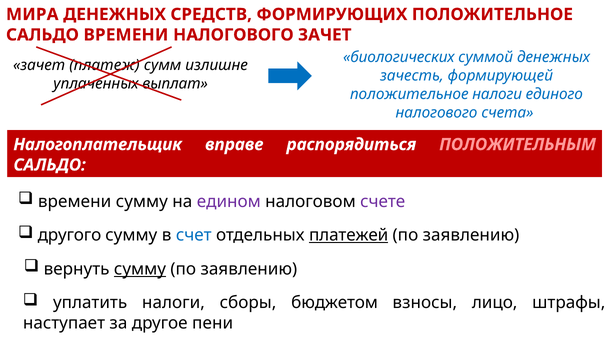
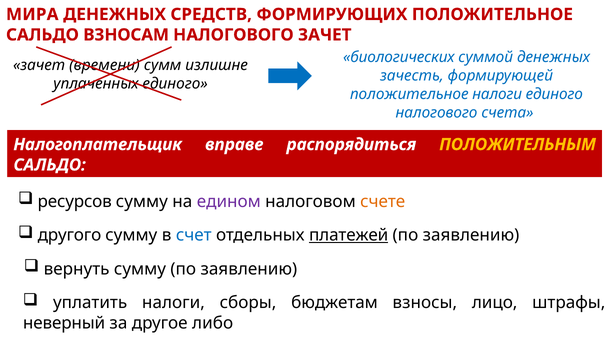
САЛЬДО ВРЕМЕНИ: ВРЕМЕНИ -> ВЗНОСАМ
платеж: платеж -> времени
уплаченных выплат: выплат -> единого
ПОЛОЖИТЕЛЬНЫМ colour: pink -> yellow
времени at (75, 202): времени -> ресурсов
счете colour: purple -> orange
сумму at (140, 269) underline: present -> none
бюджетом: бюджетом -> бюджетам
наступает: наступает -> неверный
пени: пени -> либо
